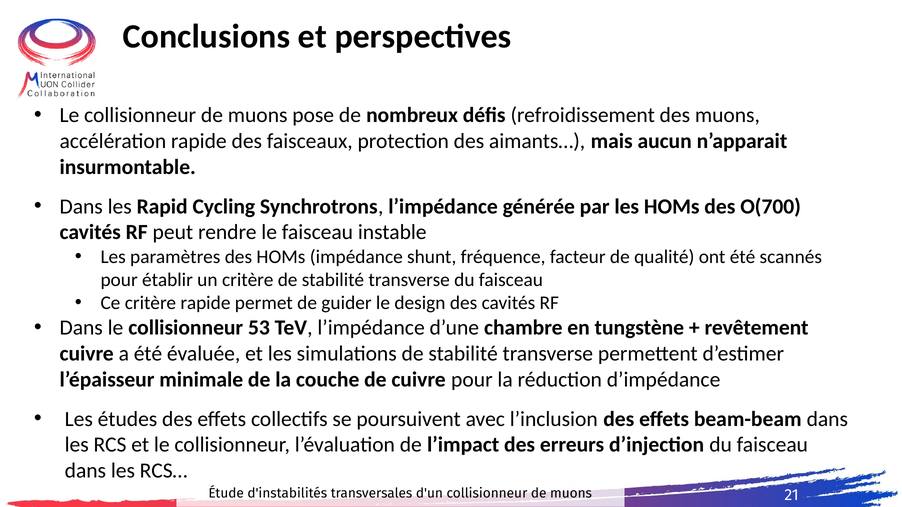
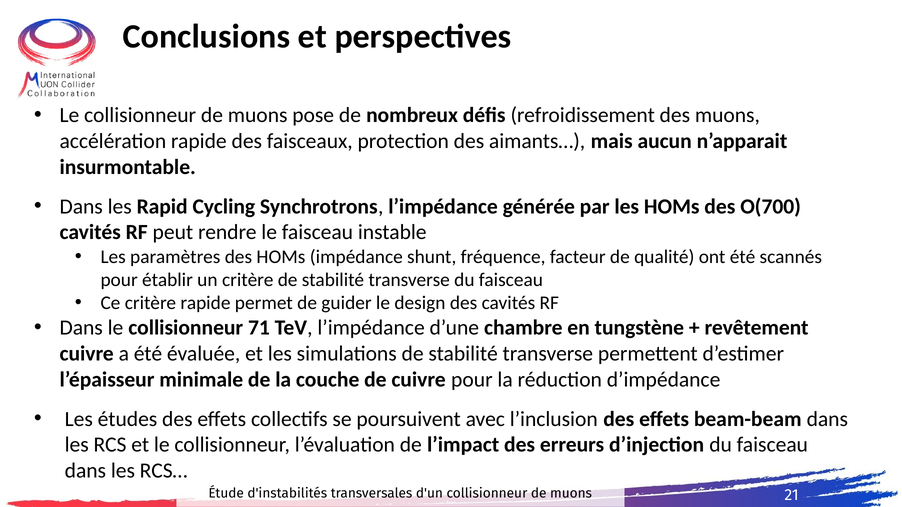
53: 53 -> 71
